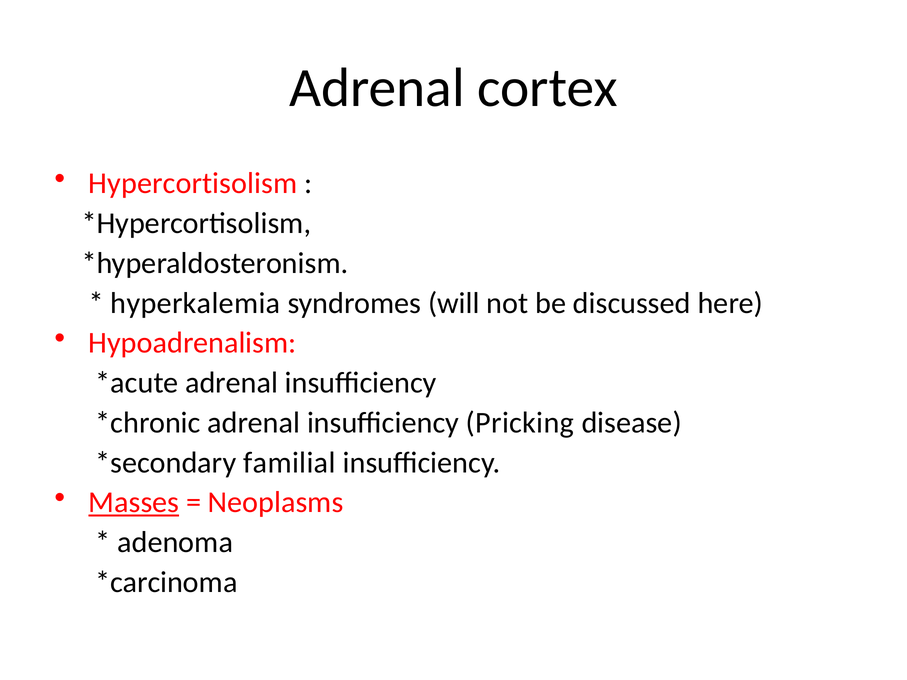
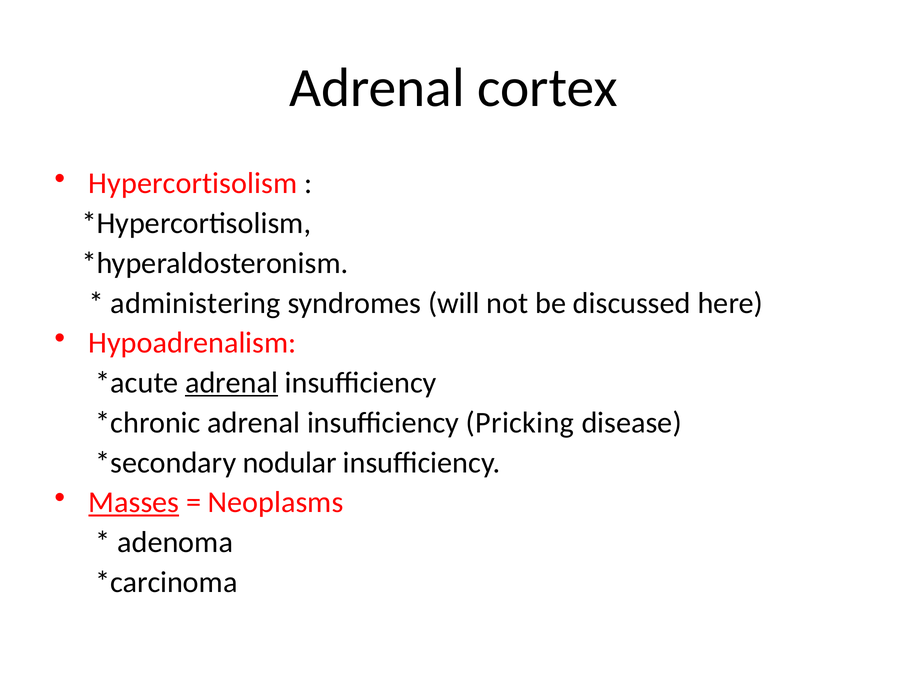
hyperkalemia: hyperkalemia -> administering
adrenal at (232, 383) underline: none -> present
familial: familial -> nodular
